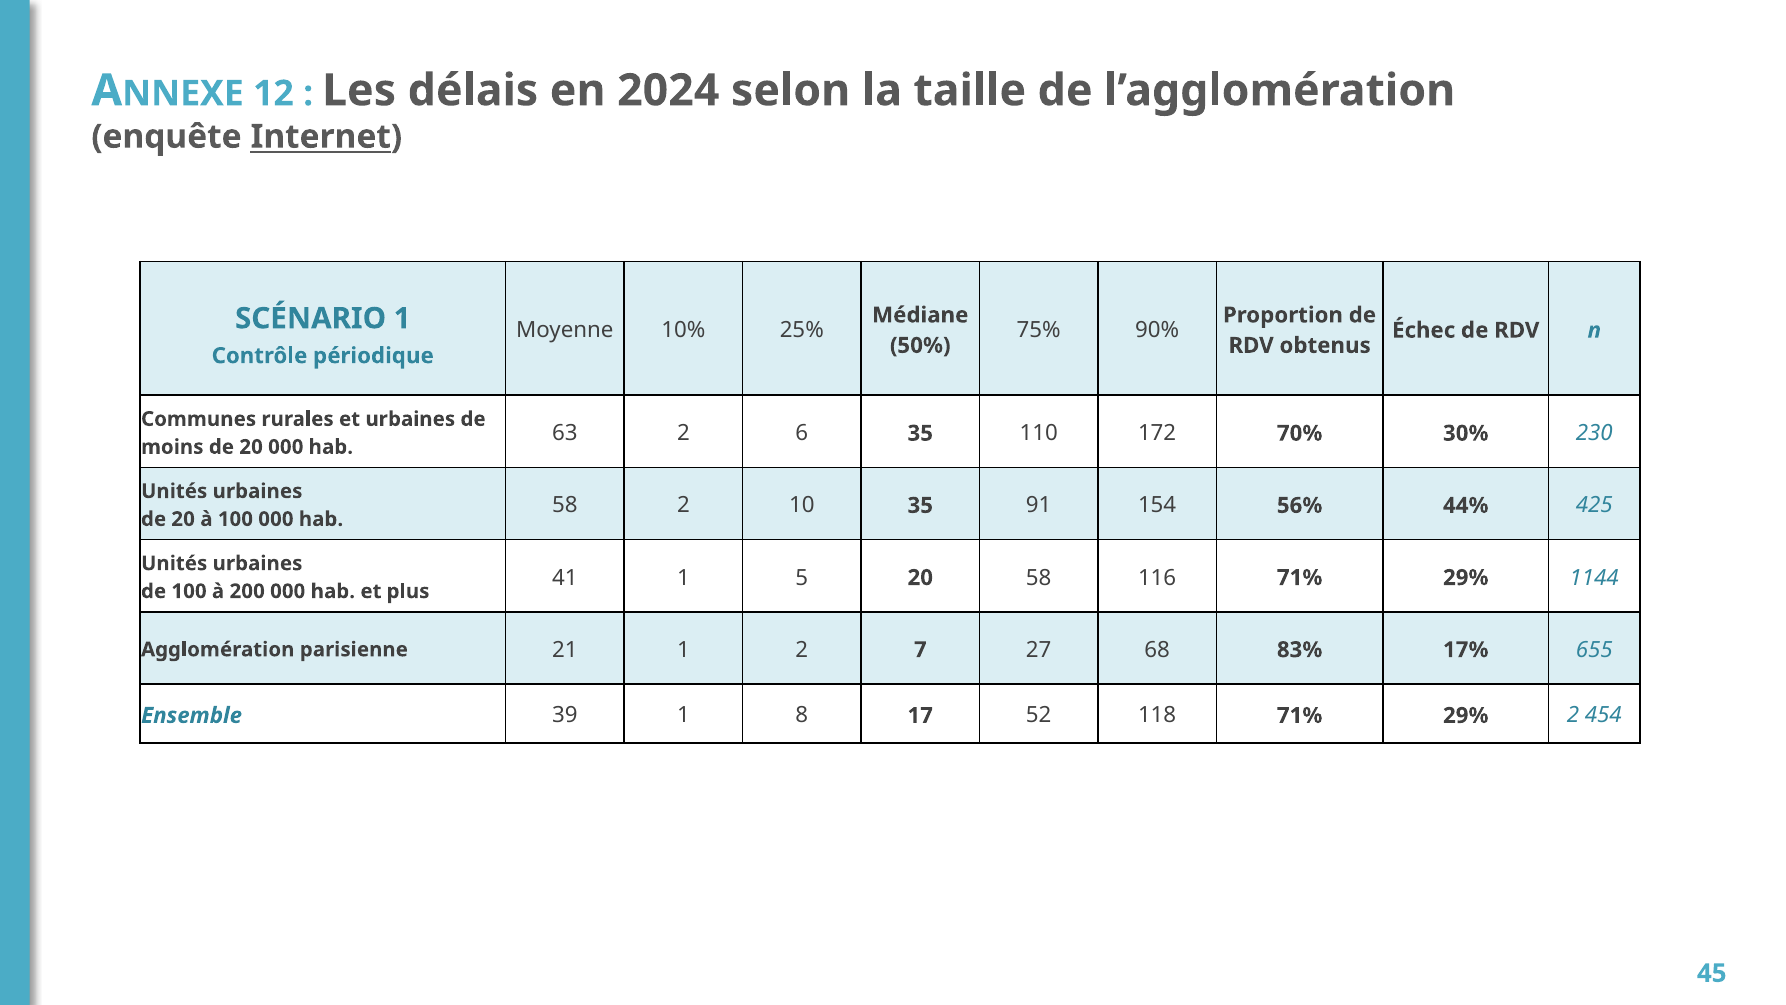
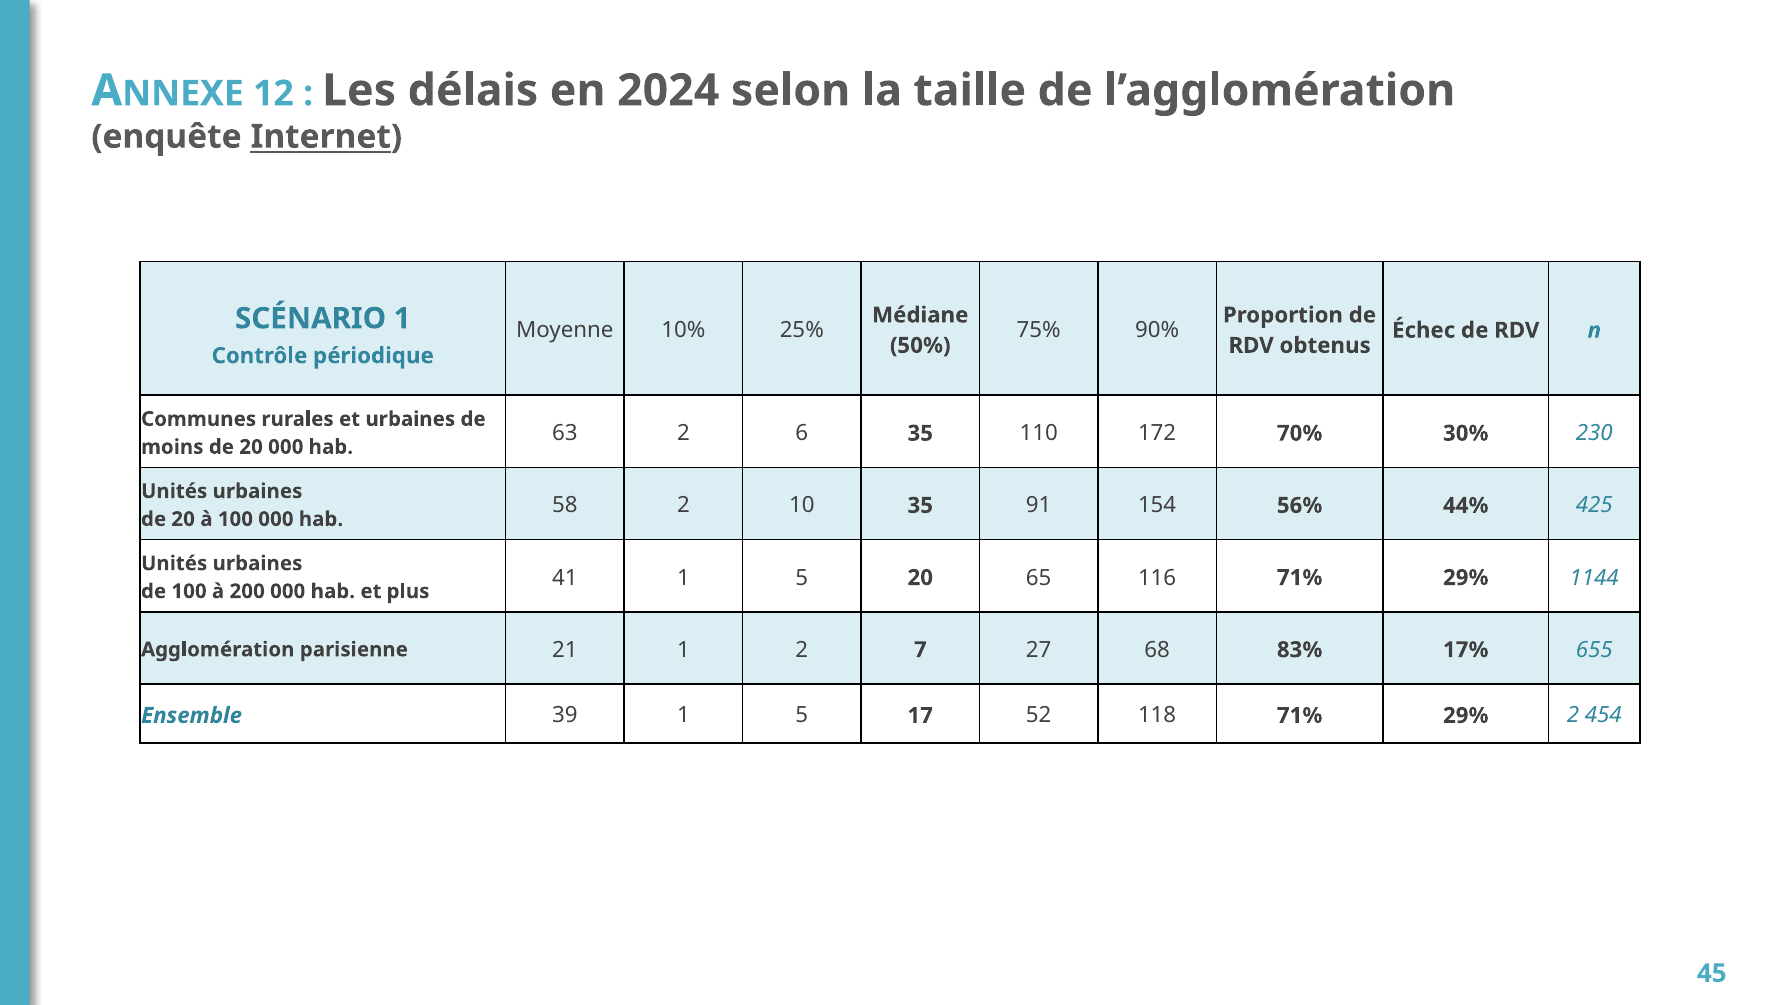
20 58: 58 -> 65
39 1 8: 8 -> 5
